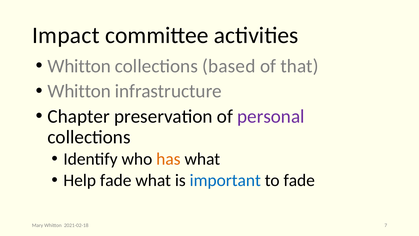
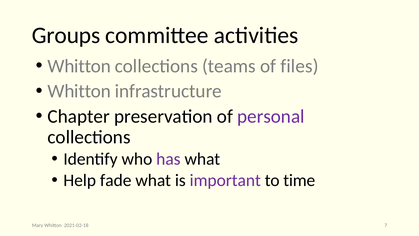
Impact: Impact -> Groups
based: based -> teams
that: that -> files
has colour: orange -> purple
important colour: blue -> purple
to fade: fade -> time
